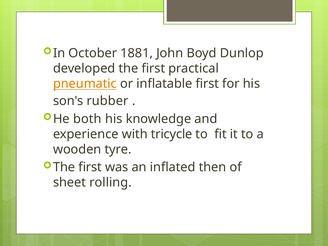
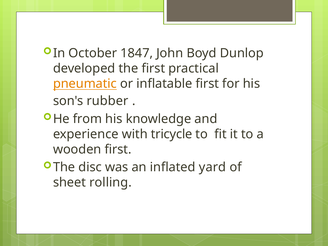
1881: 1881 -> 1847
both: both -> from
wooden tyre: tyre -> first
first at (90, 167): first -> disc
then: then -> yard
